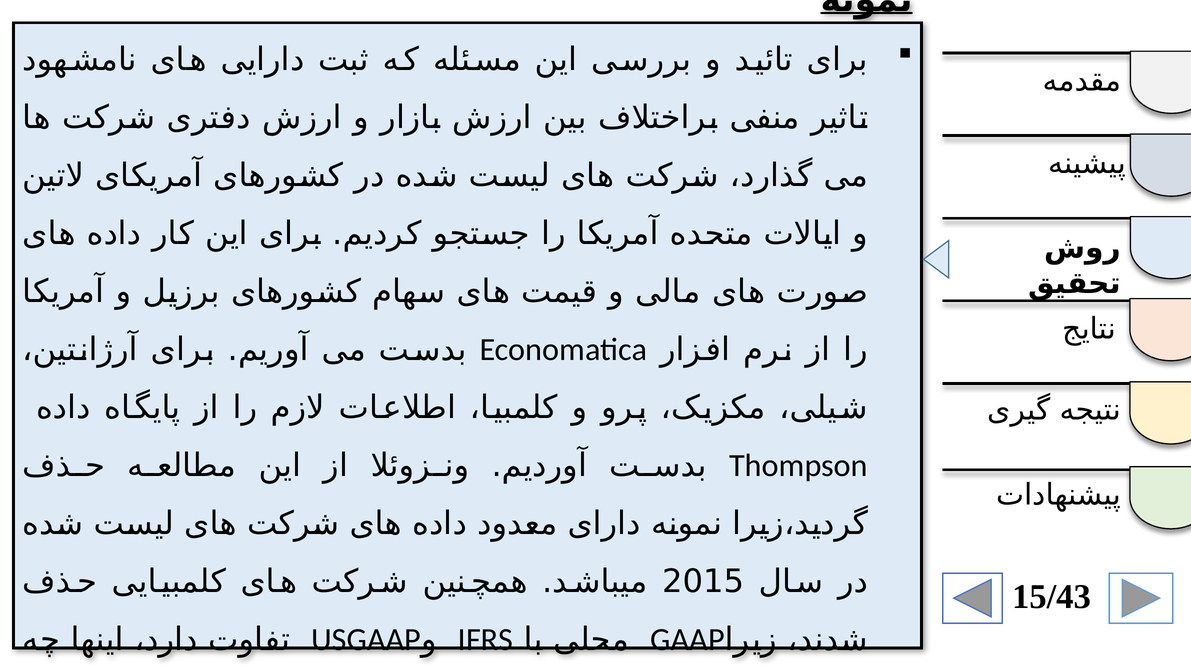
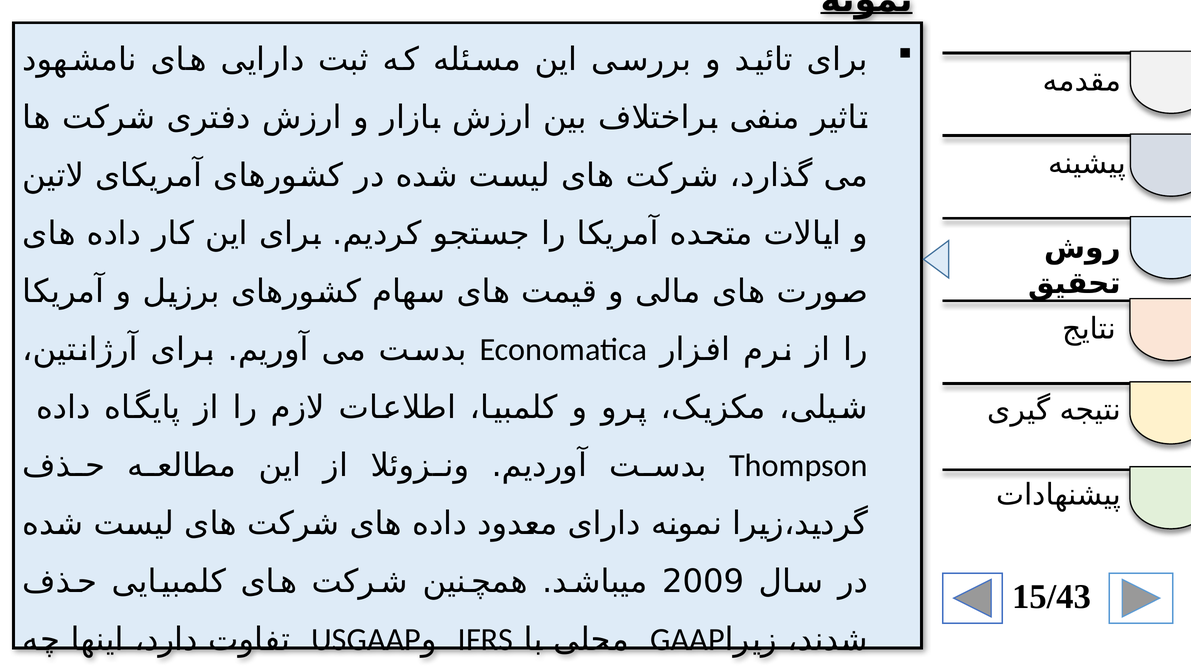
2015: 2015 -> 2009
